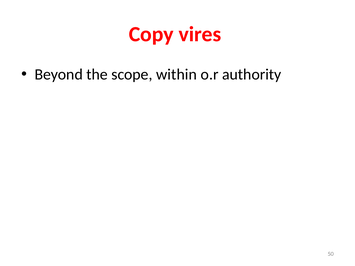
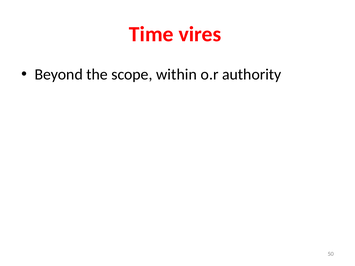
Copy: Copy -> Time
